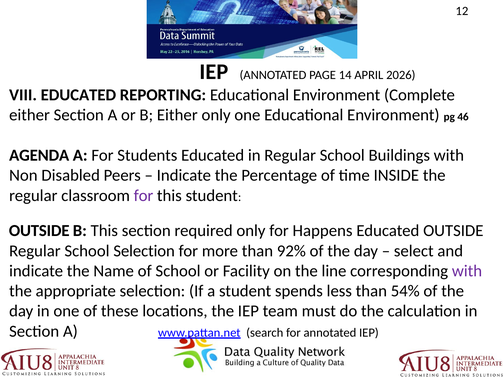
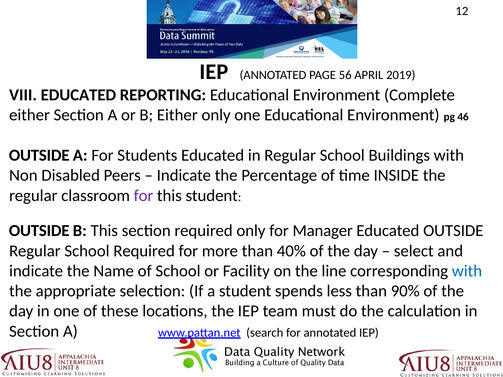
14: 14 -> 56
2026: 2026 -> 2019
AGENDA at (39, 155): AGENDA -> OUTSIDE
Happens: Happens -> Manager
School Selection: Selection -> Required
92%: 92% -> 40%
with at (467, 271) colour: purple -> blue
54%: 54% -> 90%
